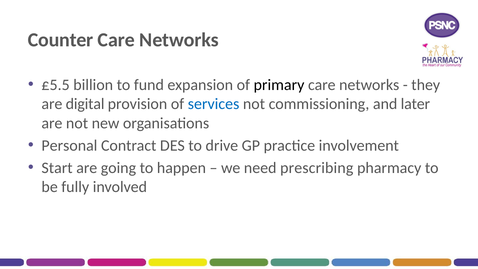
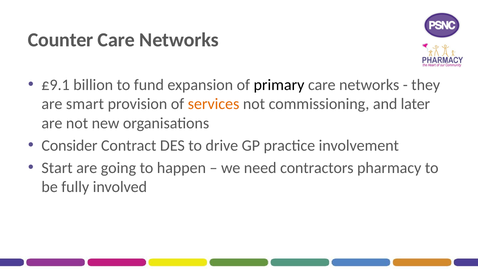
£5.5: £5.5 -> £9.1
digital: digital -> smart
services colour: blue -> orange
Personal: Personal -> Consider
prescribing: prescribing -> contractors
